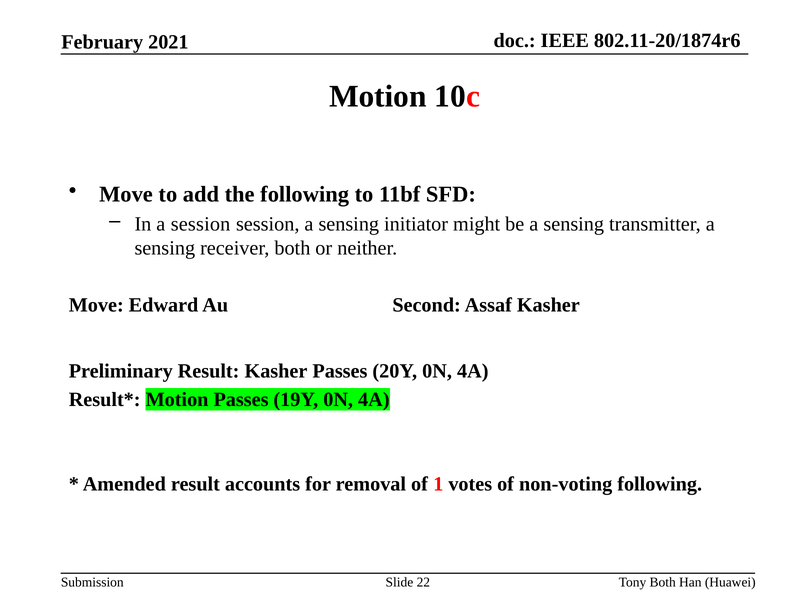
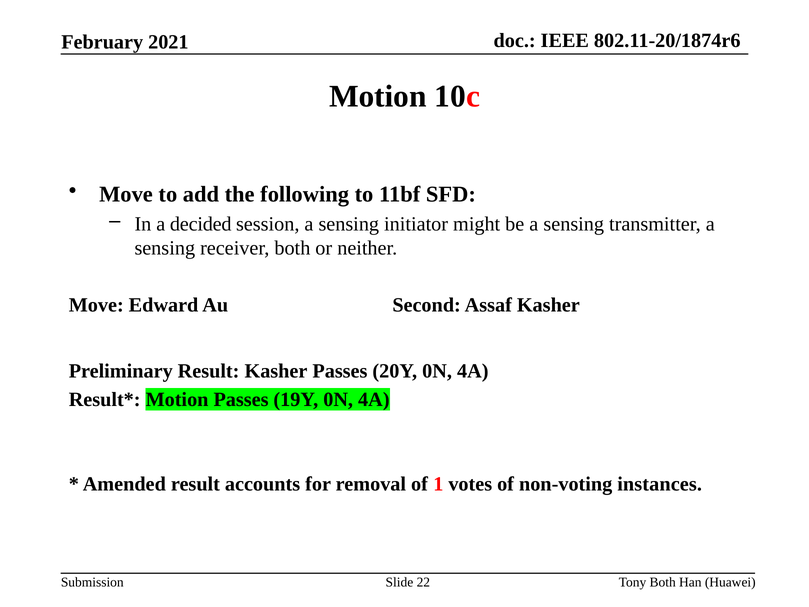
a session: session -> decided
non-voting following: following -> instances
